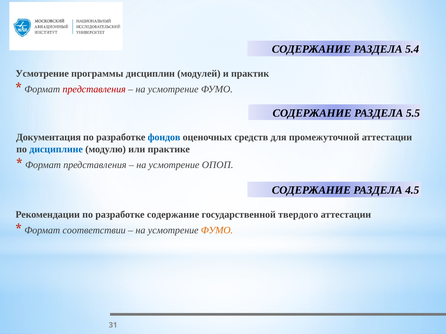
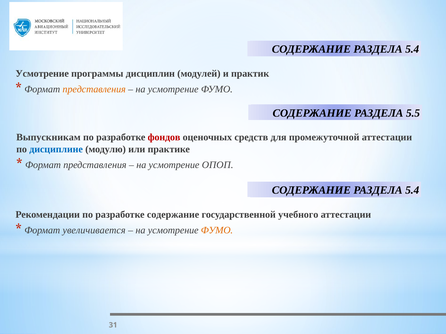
представления at (94, 89) colour: red -> orange
Документация: Документация -> Выпускникам
фондов colour: blue -> red
4.5 at (412, 191): 4.5 -> 5.4
твердого: твердого -> учебного
соответствии: соответствии -> увеличивается
